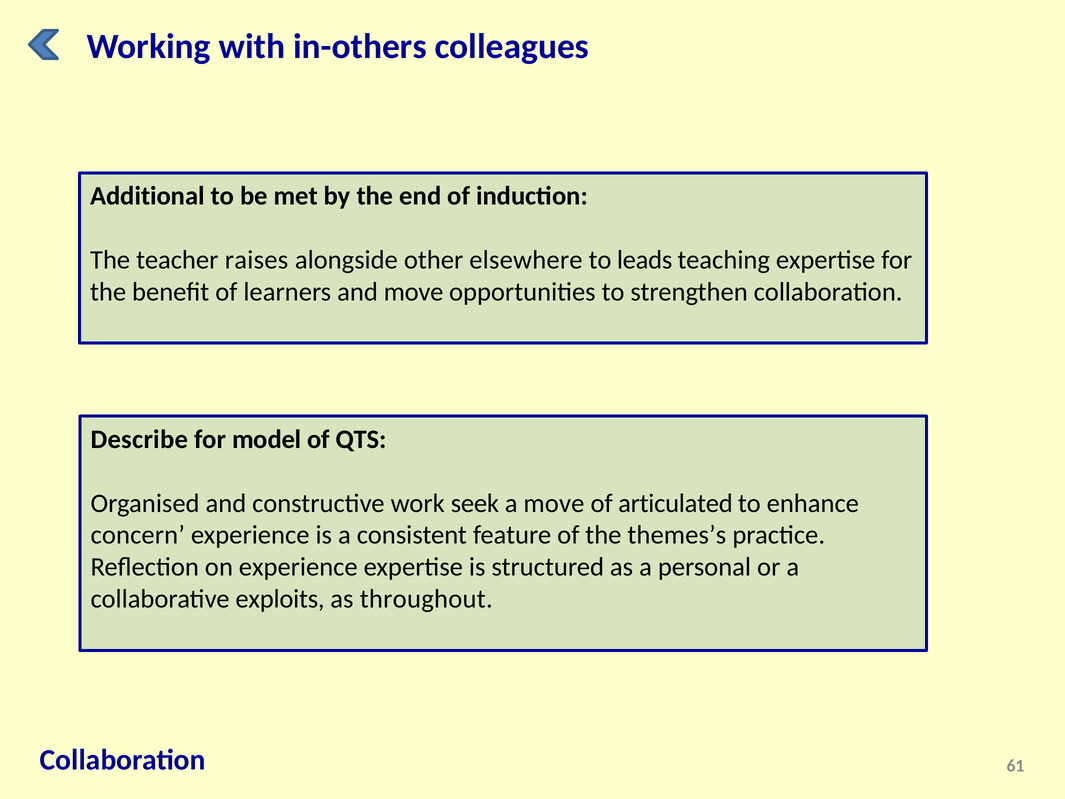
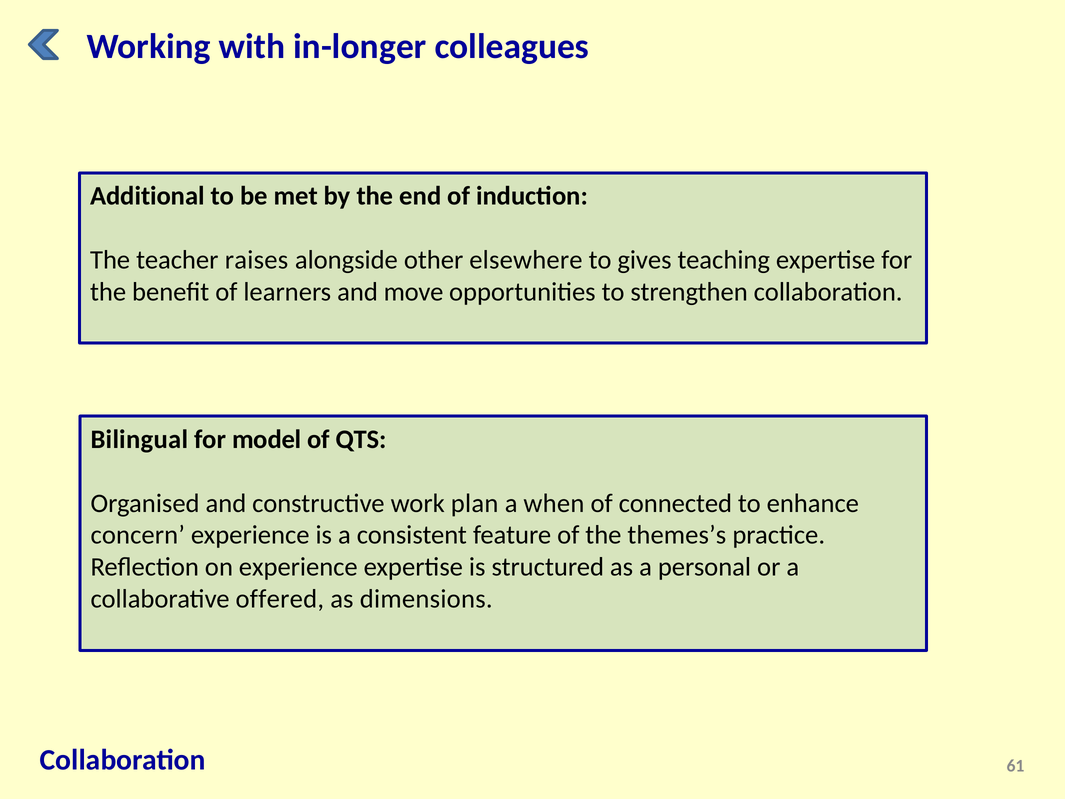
in-others: in-others -> in-longer
leads: leads -> gives
Describe: Describe -> Bilingual
seek: seek -> plan
a move: move -> when
articulated: articulated -> connected
exploits: exploits -> offered
throughout: throughout -> dimensions
